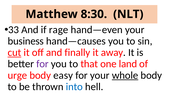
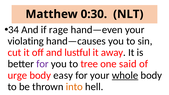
8:30: 8:30 -> 0:30
33: 33 -> 34
business: business -> violating
cut underline: present -> none
finally: finally -> lustful
that: that -> tree
land: land -> said
into colour: blue -> orange
